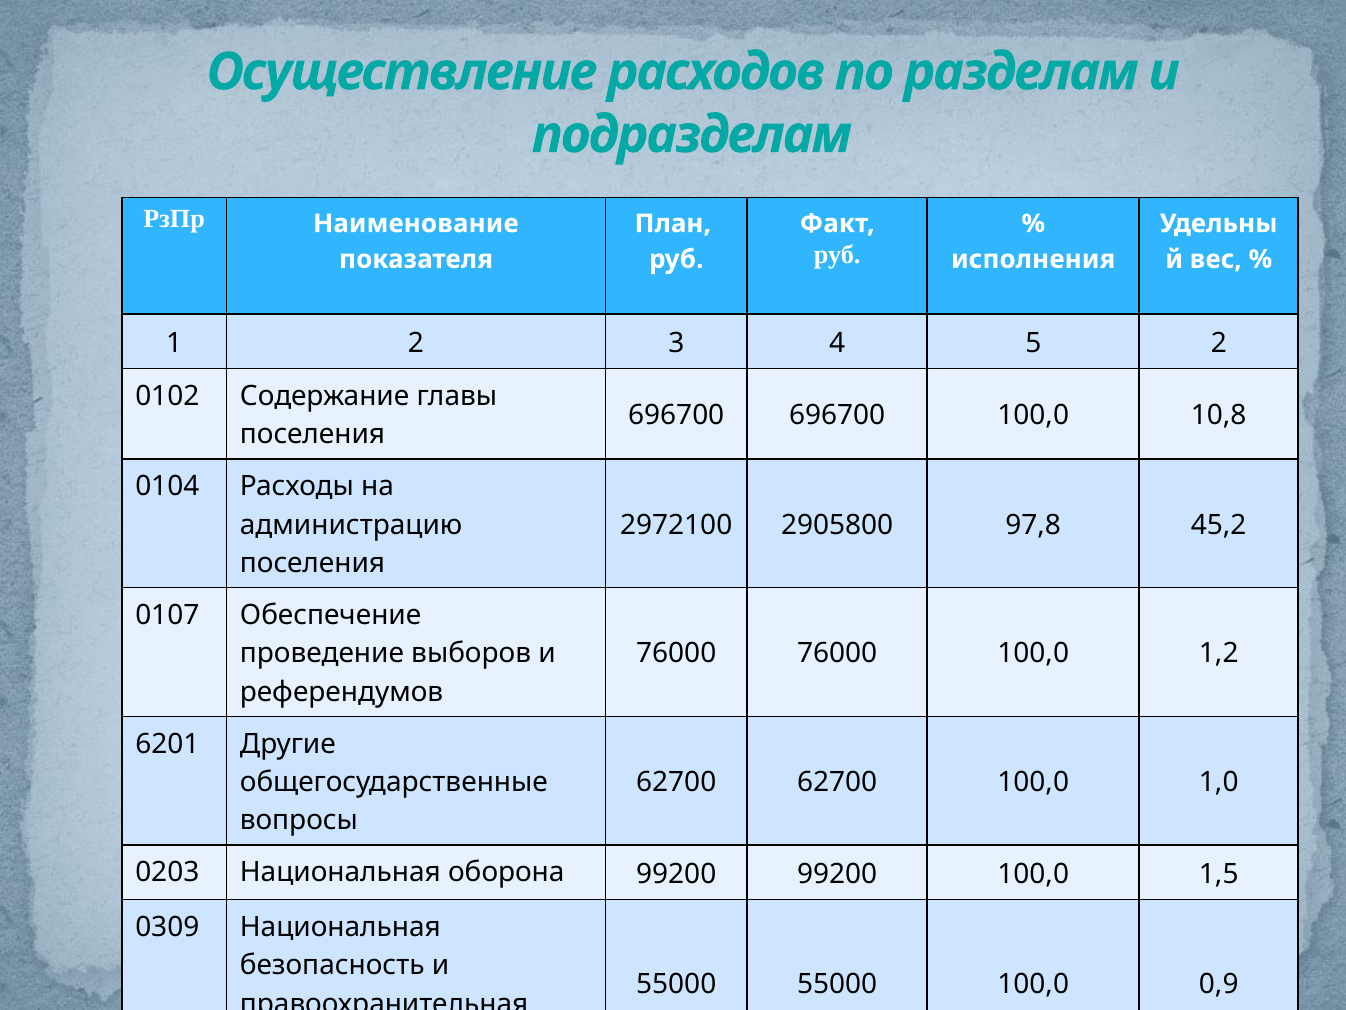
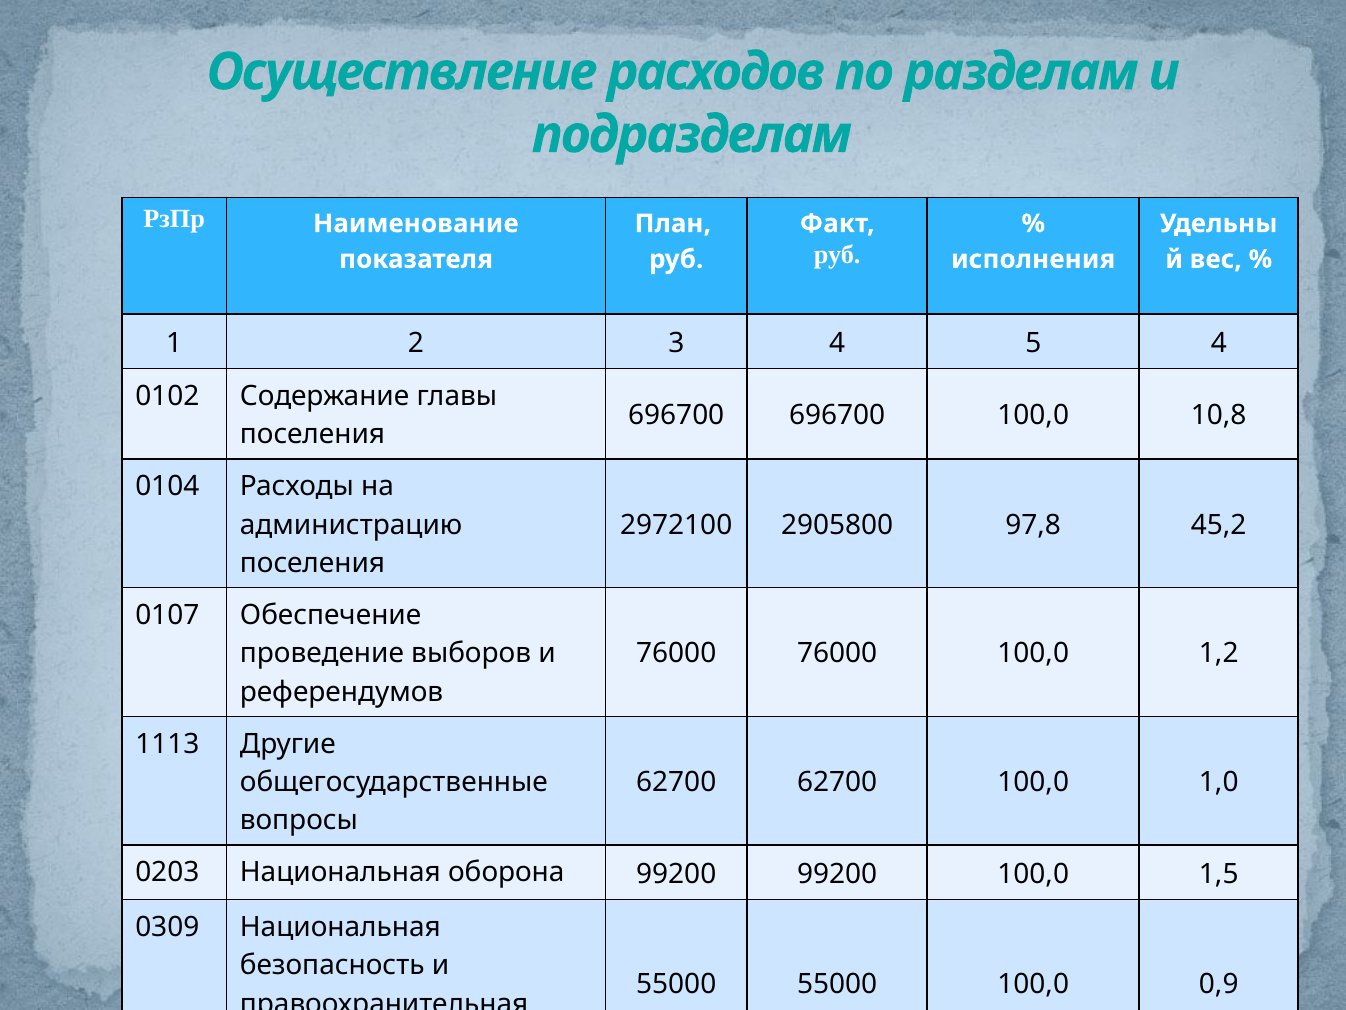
5 2: 2 -> 4
6201: 6201 -> 1113
